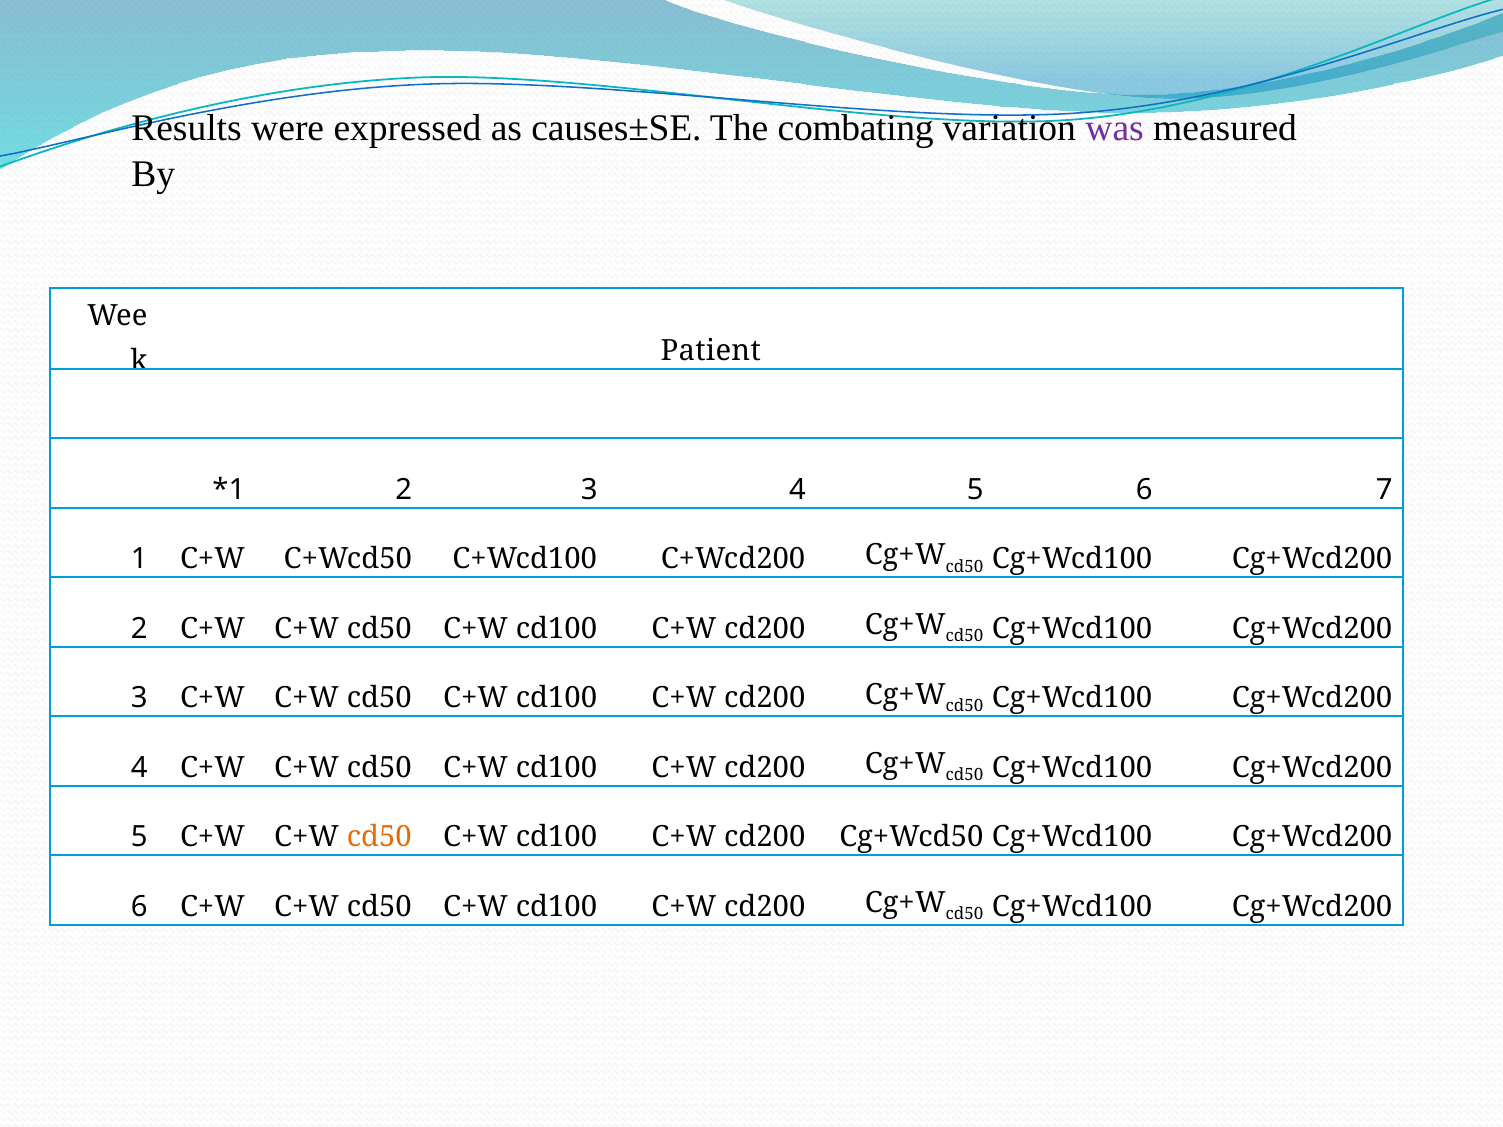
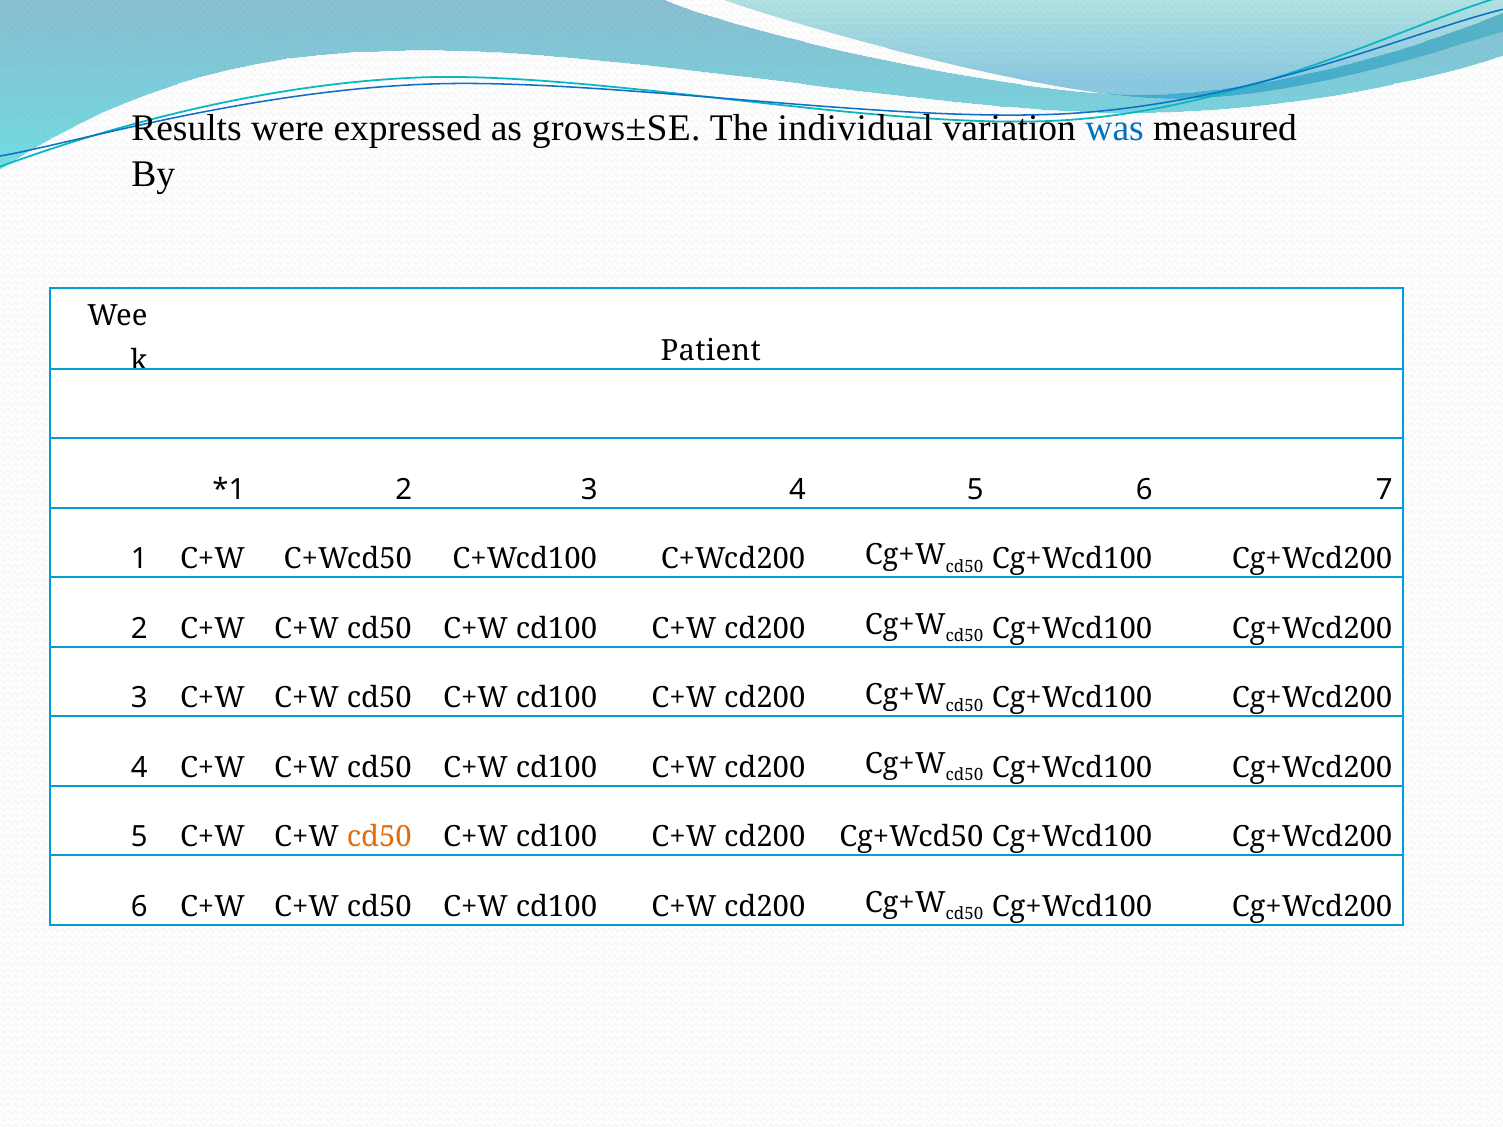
causes±SE: causes±SE -> grows±SE
combating: combating -> individual
was colour: purple -> blue
